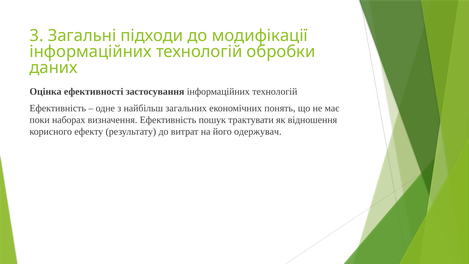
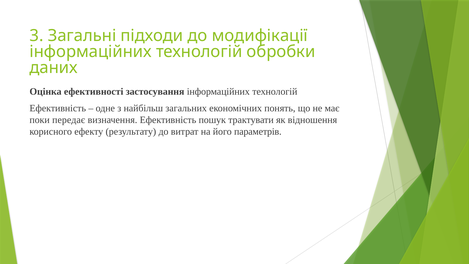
наборах: наборах -> передає
одержувач: одержувач -> параметрів
